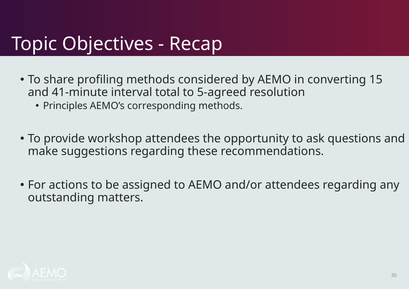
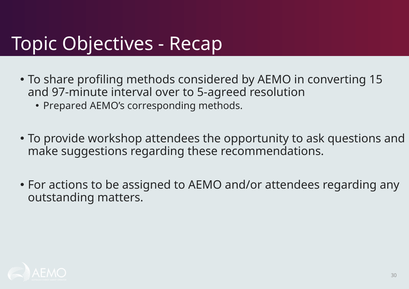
41-minute: 41-minute -> 97-minute
total: total -> over
Principles: Principles -> Prepared
